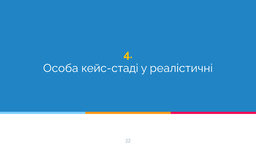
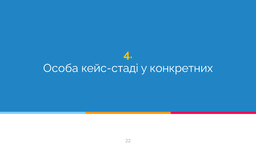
реалістичні: реалістичні -> конкретних
